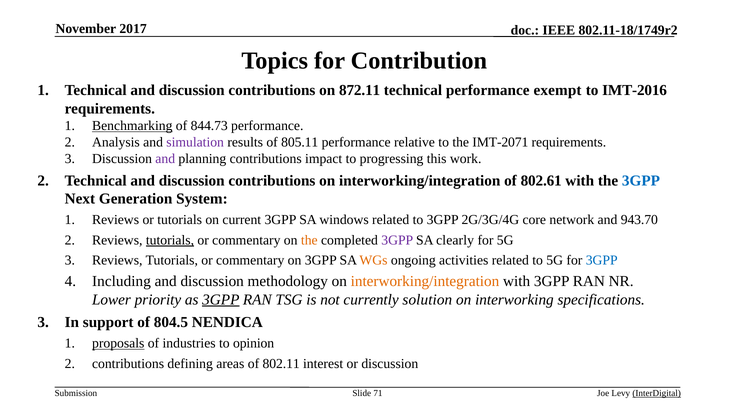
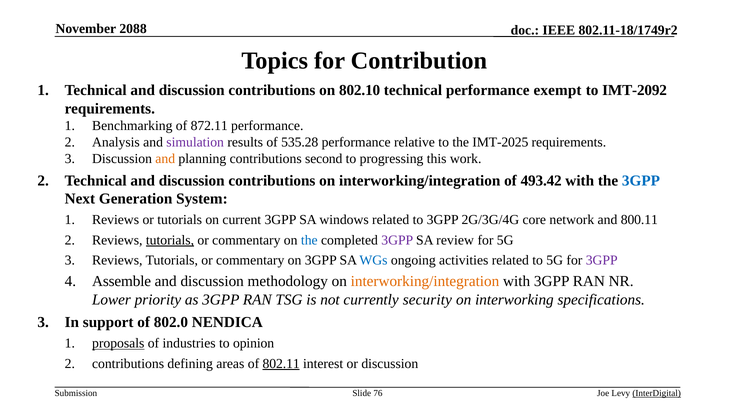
2017: 2017 -> 2088
872.11: 872.11 -> 802.10
IMT-2016: IMT-2016 -> IMT-2092
Benchmarking underline: present -> none
844.73: 844.73 -> 872.11
805.11: 805.11 -> 535.28
IMT-2071: IMT-2071 -> IMT-2025
and at (165, 159) colour: purple -> orange
impact: impact -> second
802.61: 802.61 -> 493.42
943.70: 943.70 -> 800.11
the at (309, 240) colour: orange -> blue
clearly: clearly -> review
WGs colour: orange -> blue
3GPP at (602, 260) colour: blue -> purple
Including: Including -> Assemble
3GPP at (221, 300) underline: present -> none
solution: solution -> security
804.5: 804.5 -> 802.0
802.11 underline: none -> present
71: 71 -> 76
